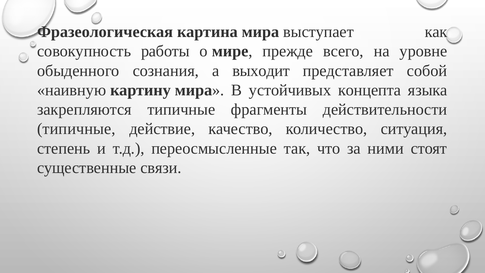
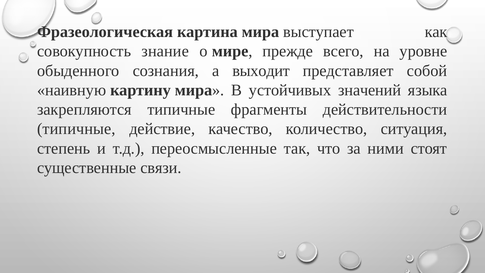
работы: работы -> знание
концепта: концепта -> значений
